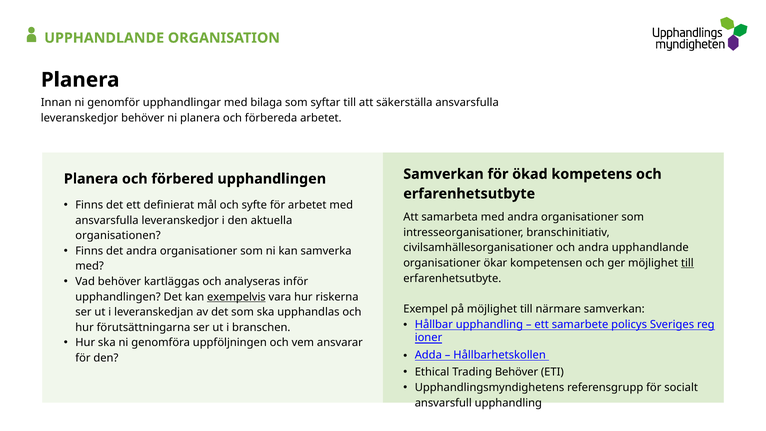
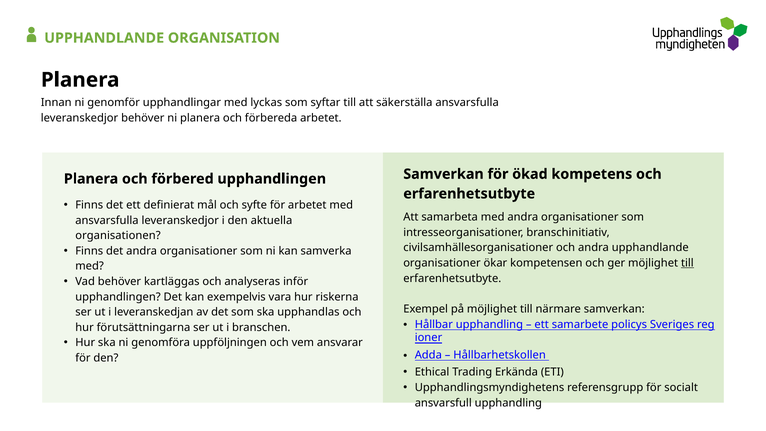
bilaga: bilaga -> lyckas
exempelvis underline: present -> none
Trading Behöver: Behöver -> Erkända
